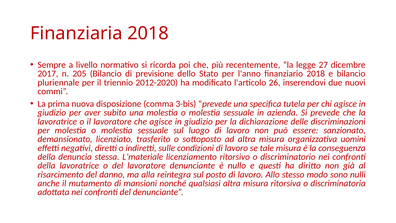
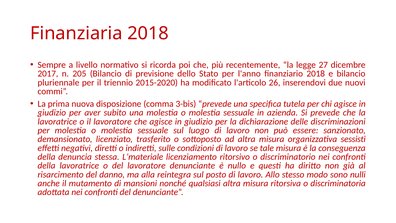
2012-2020: 2012-2020 -> 2015-2020
uomini: uomini -> sessisti
